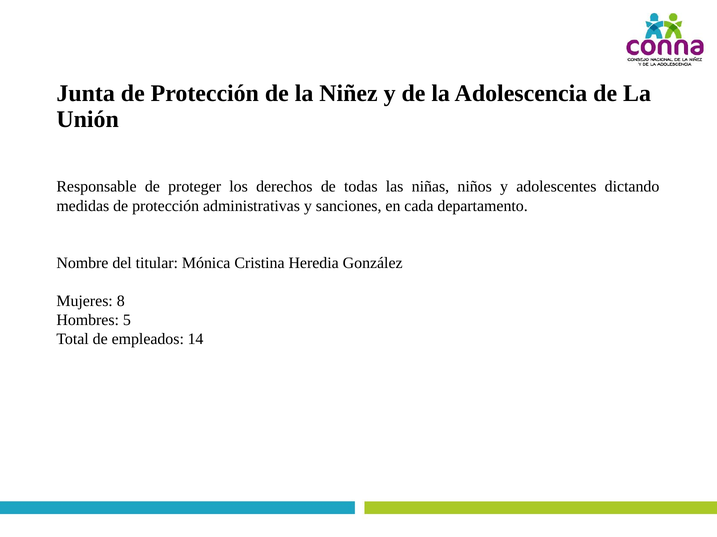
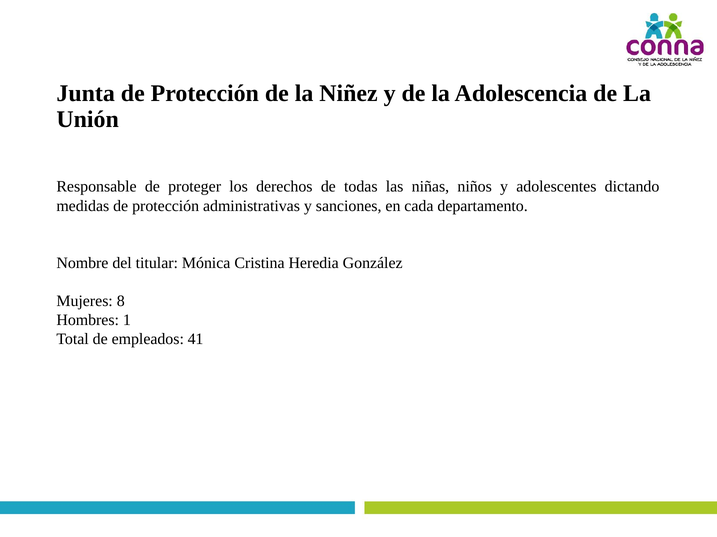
5: 5 -> 1
14: 14 -> 41
